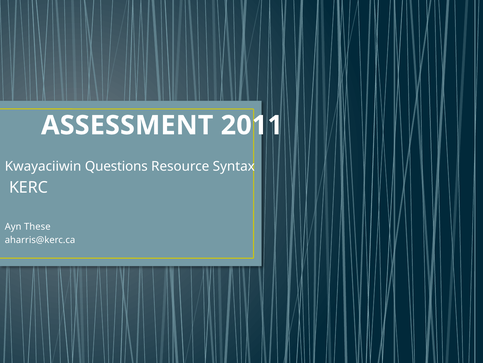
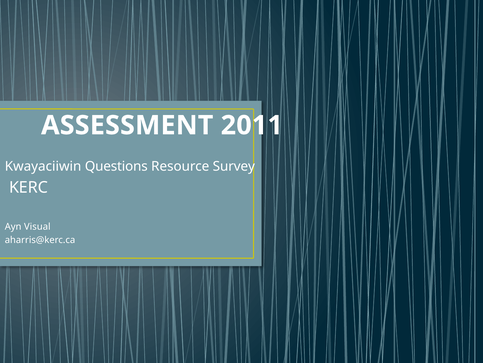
Syntax: Syntax -> Survey
These: These -> Visual
